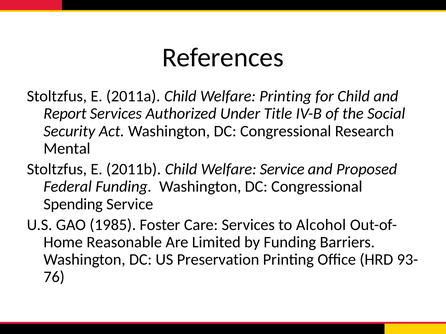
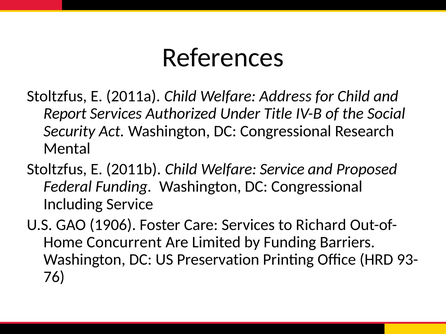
Welfare Printing: Printing -> Address
Spending: Spending -> Including
1985: 1985 -> 1906
Alcohol: Alcohol -> Richard
Reasonable: Reasonable -> Concurrent
